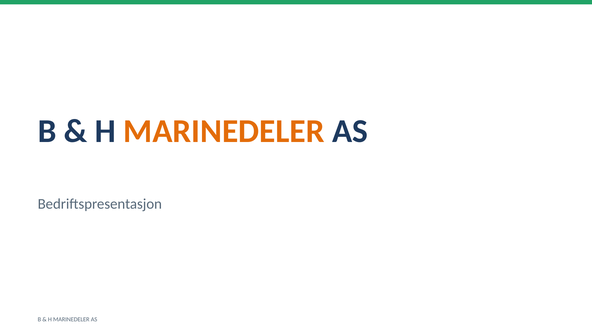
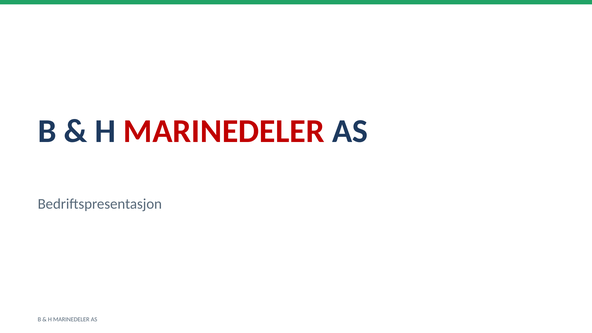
MARINEDELER at (224, 131) colour: orange -> red
